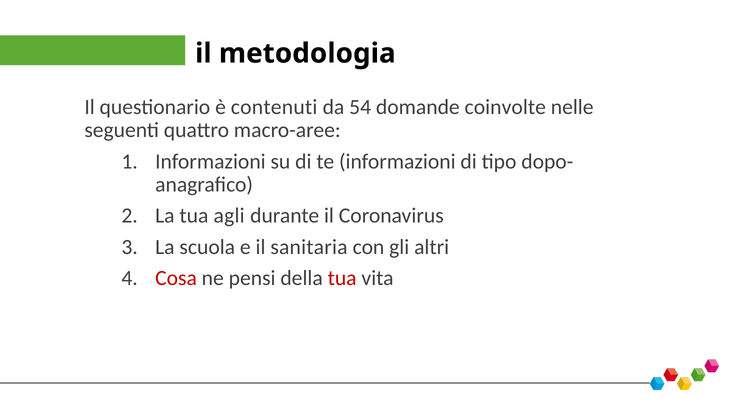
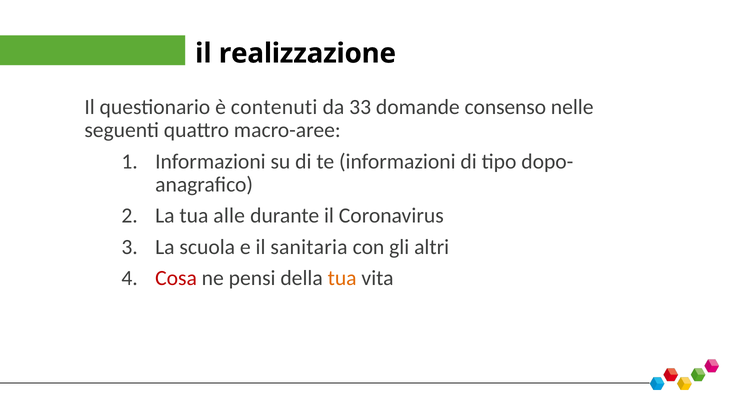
metodologia: metodologia -> realizzazione
54: 54 -> 33
coinvolte: coinvolte -> consenso
agli: agli -> alle
tua at (342, 278) colour: red -> orange
